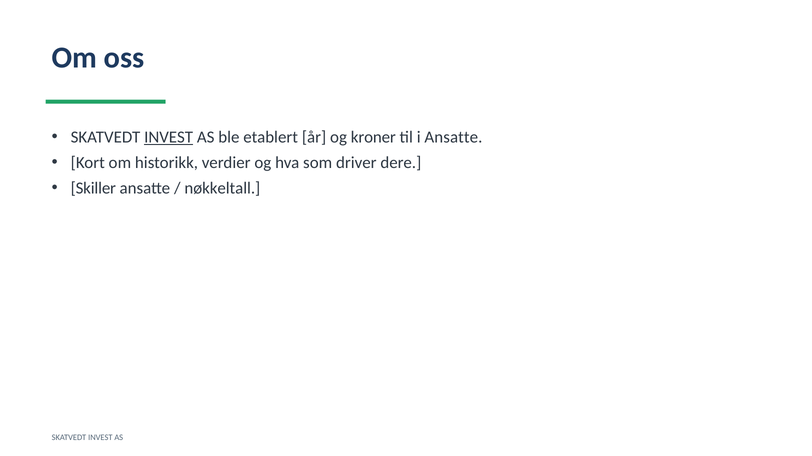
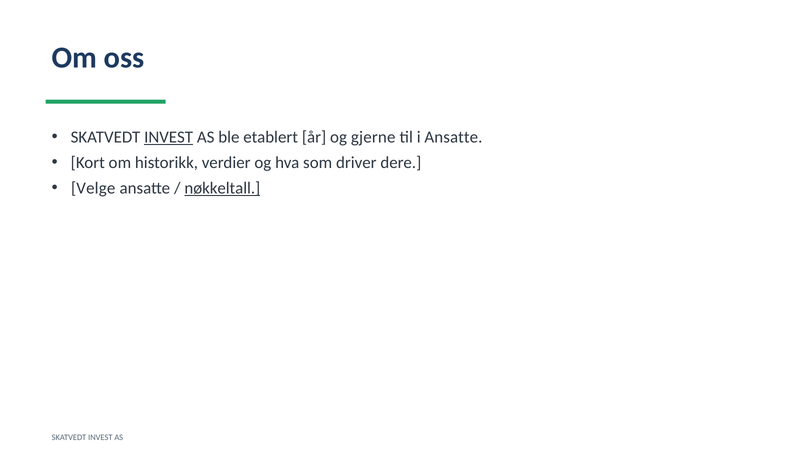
kroner: kroner -> gjerne
Skiller: Skiller -> Velge
nøkkeltall underline: none -> present
